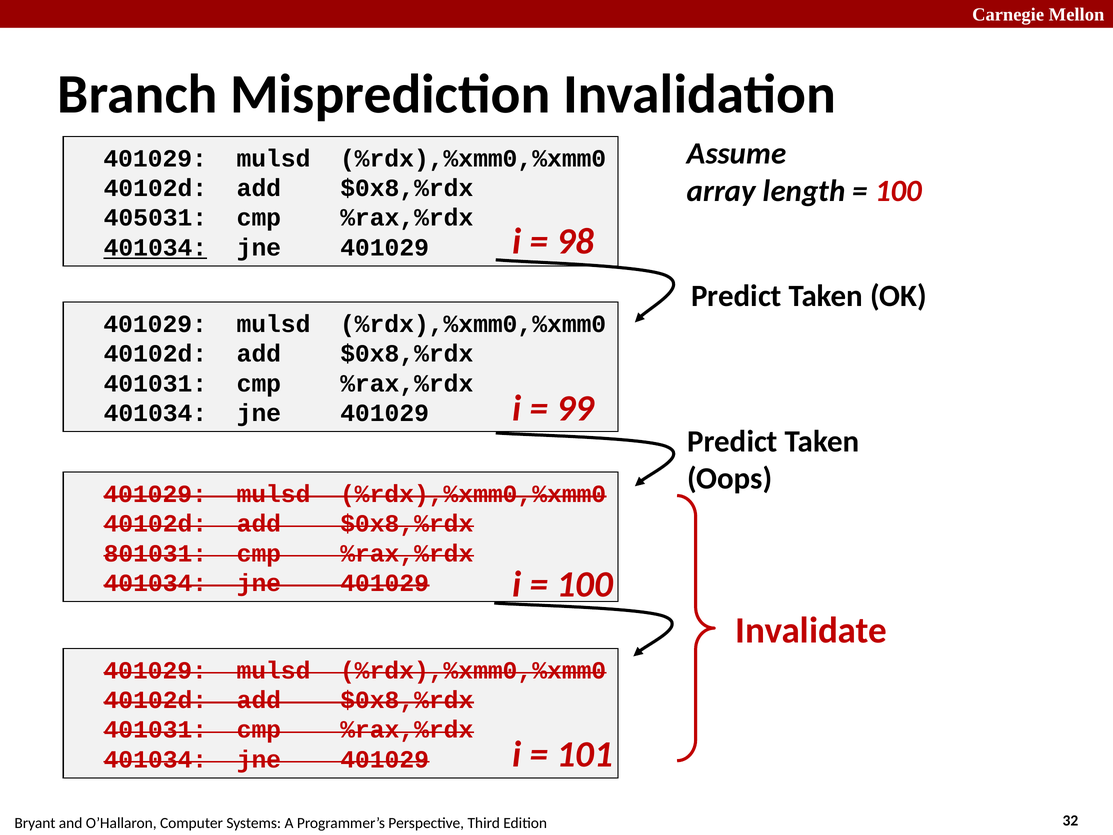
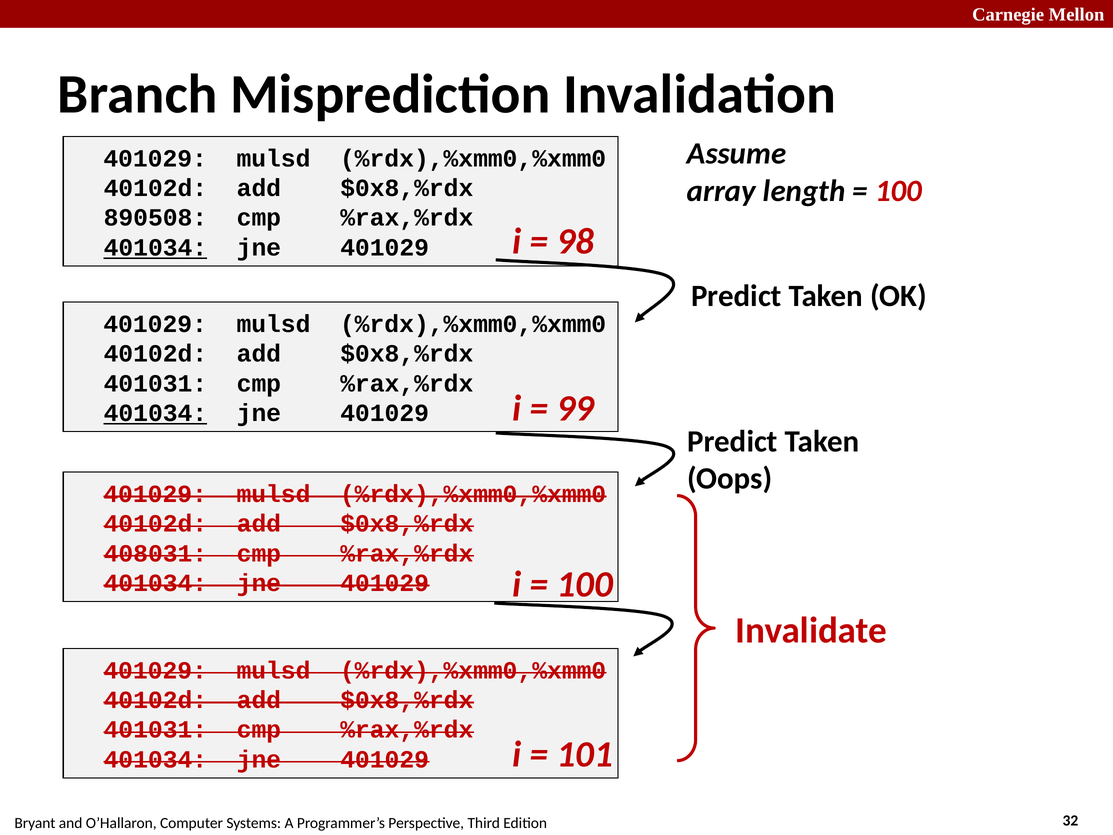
405031: 405031 -> 890508
401034 at (155, 413) underline: none -> present
801031: 801031 -> 408031
